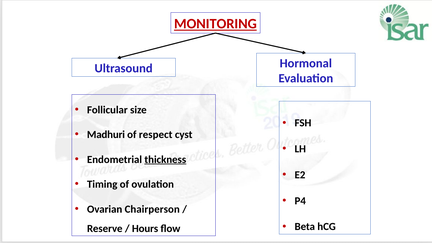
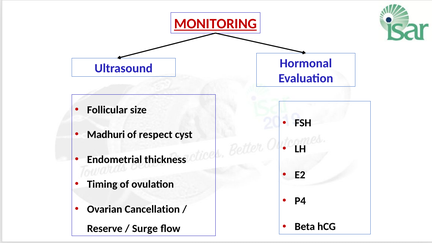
thickness underline: present -> none
Chairperson: Chairperson -> Cancellation
Hours: Hours -> Surge
